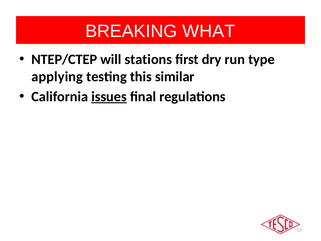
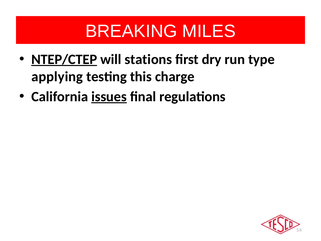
WHAT: WHAT -> MILES
NTEP/CTEP underline: none -> present
similar: similar -> charge
